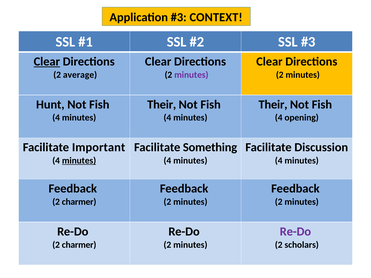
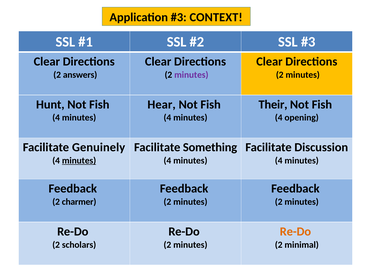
Clear at (47, 62) underline: present -> none
average: average -> answers
Their at (162, 105): Their -> Hear
Important: Important -> Genuinely
Re-Do at (295, 232) colour: purple -> orange
charmer at (79, 245): charmer -> scholars
scholars: scholars -> minimal
